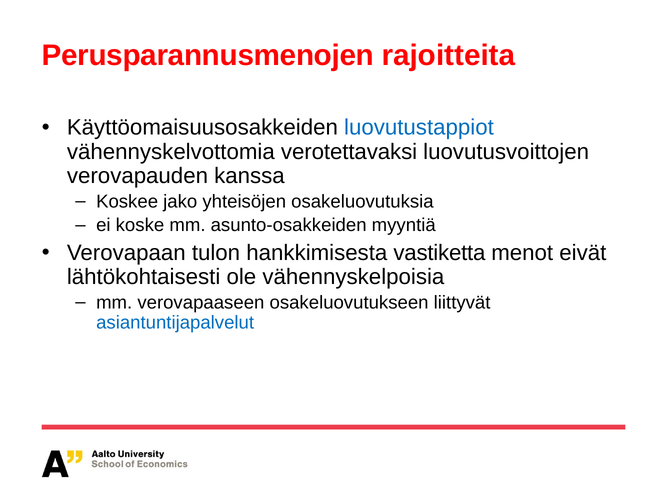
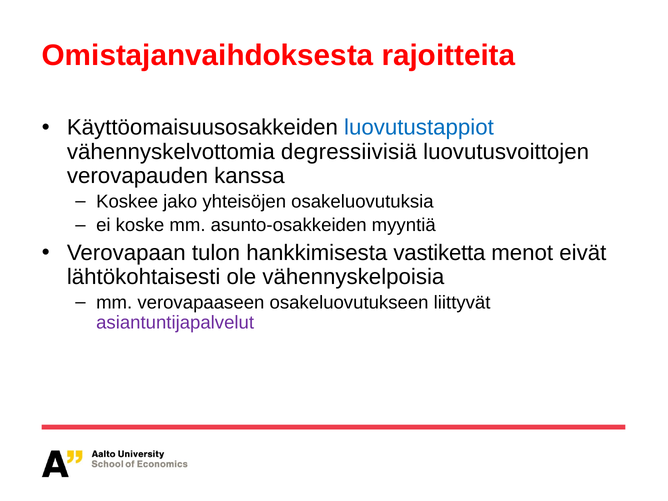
Perusparannusmenojen: Perusparannusmenojen -> Omistajanvaihdoksesta
verotettavaksi: verotettavaksi -> degressiivisiä
asiantuntijapalvelut colour: blue -> purple
